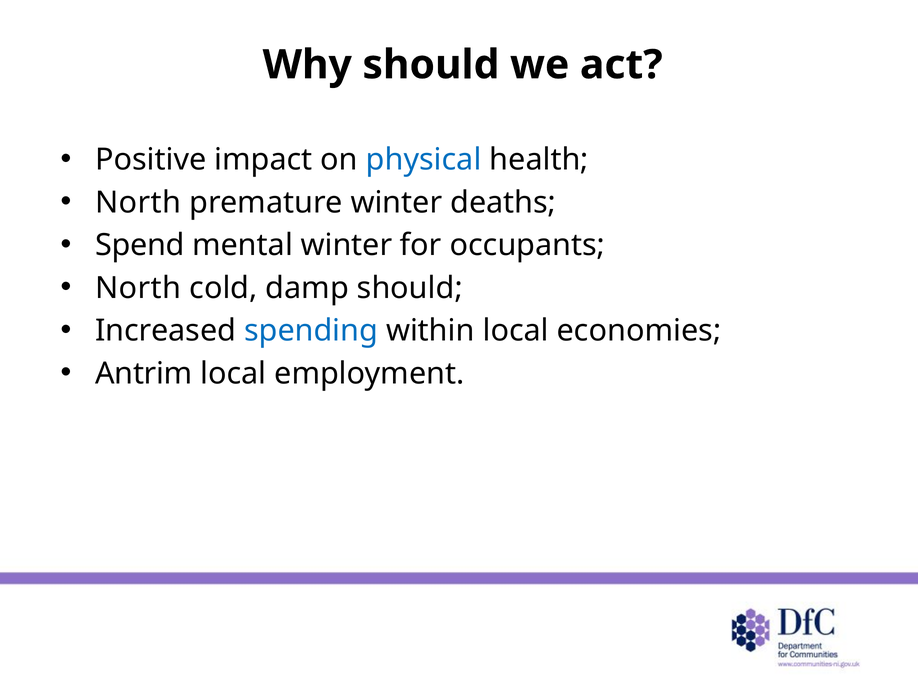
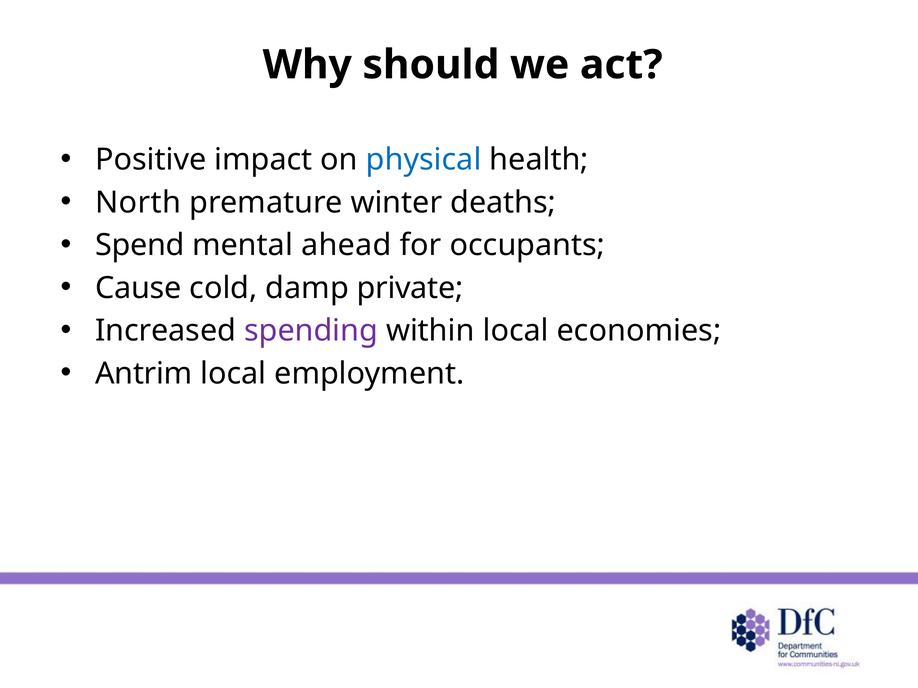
mental winter: winter -> ahead
North at (138, 288): North -> Cause
damp should: should -> private
spending colour: blue -> purple
